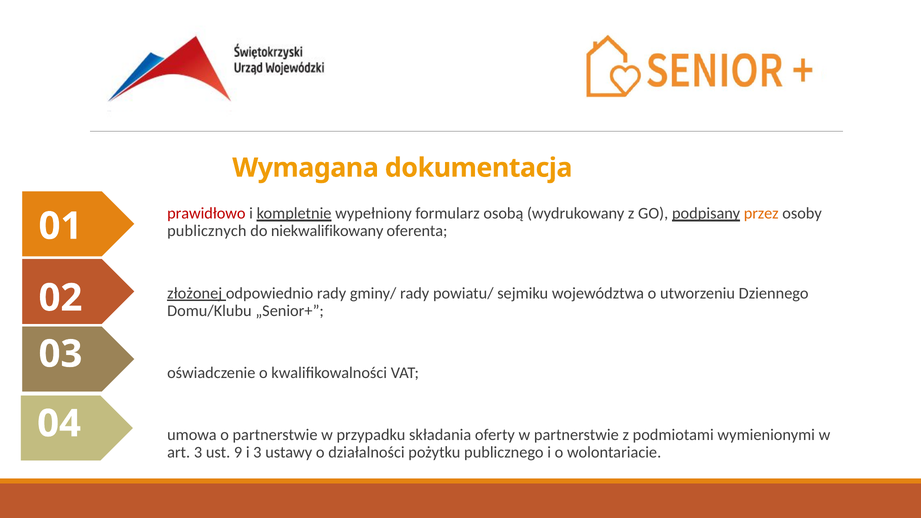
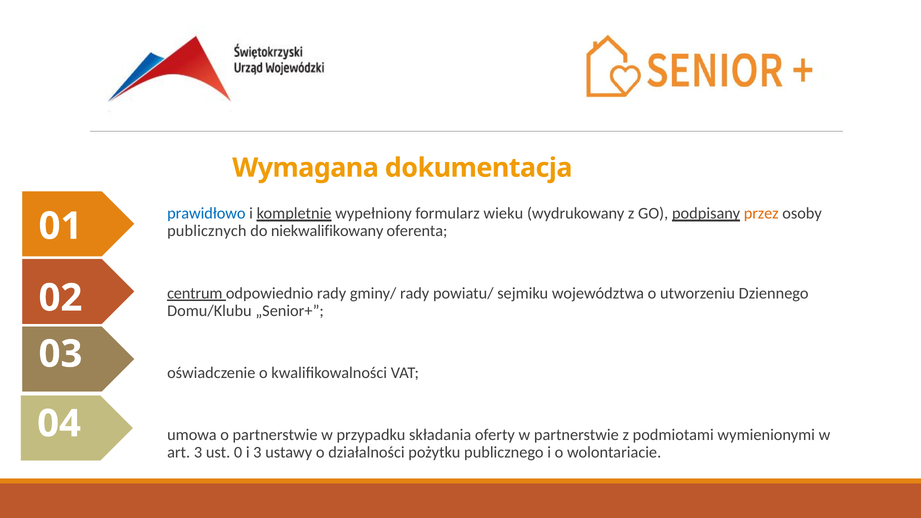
prawidłowo colour: red -> blue
osobą: osobą -> wieku
złożonej: złożonej -> centrum
9: 9 -> 0
